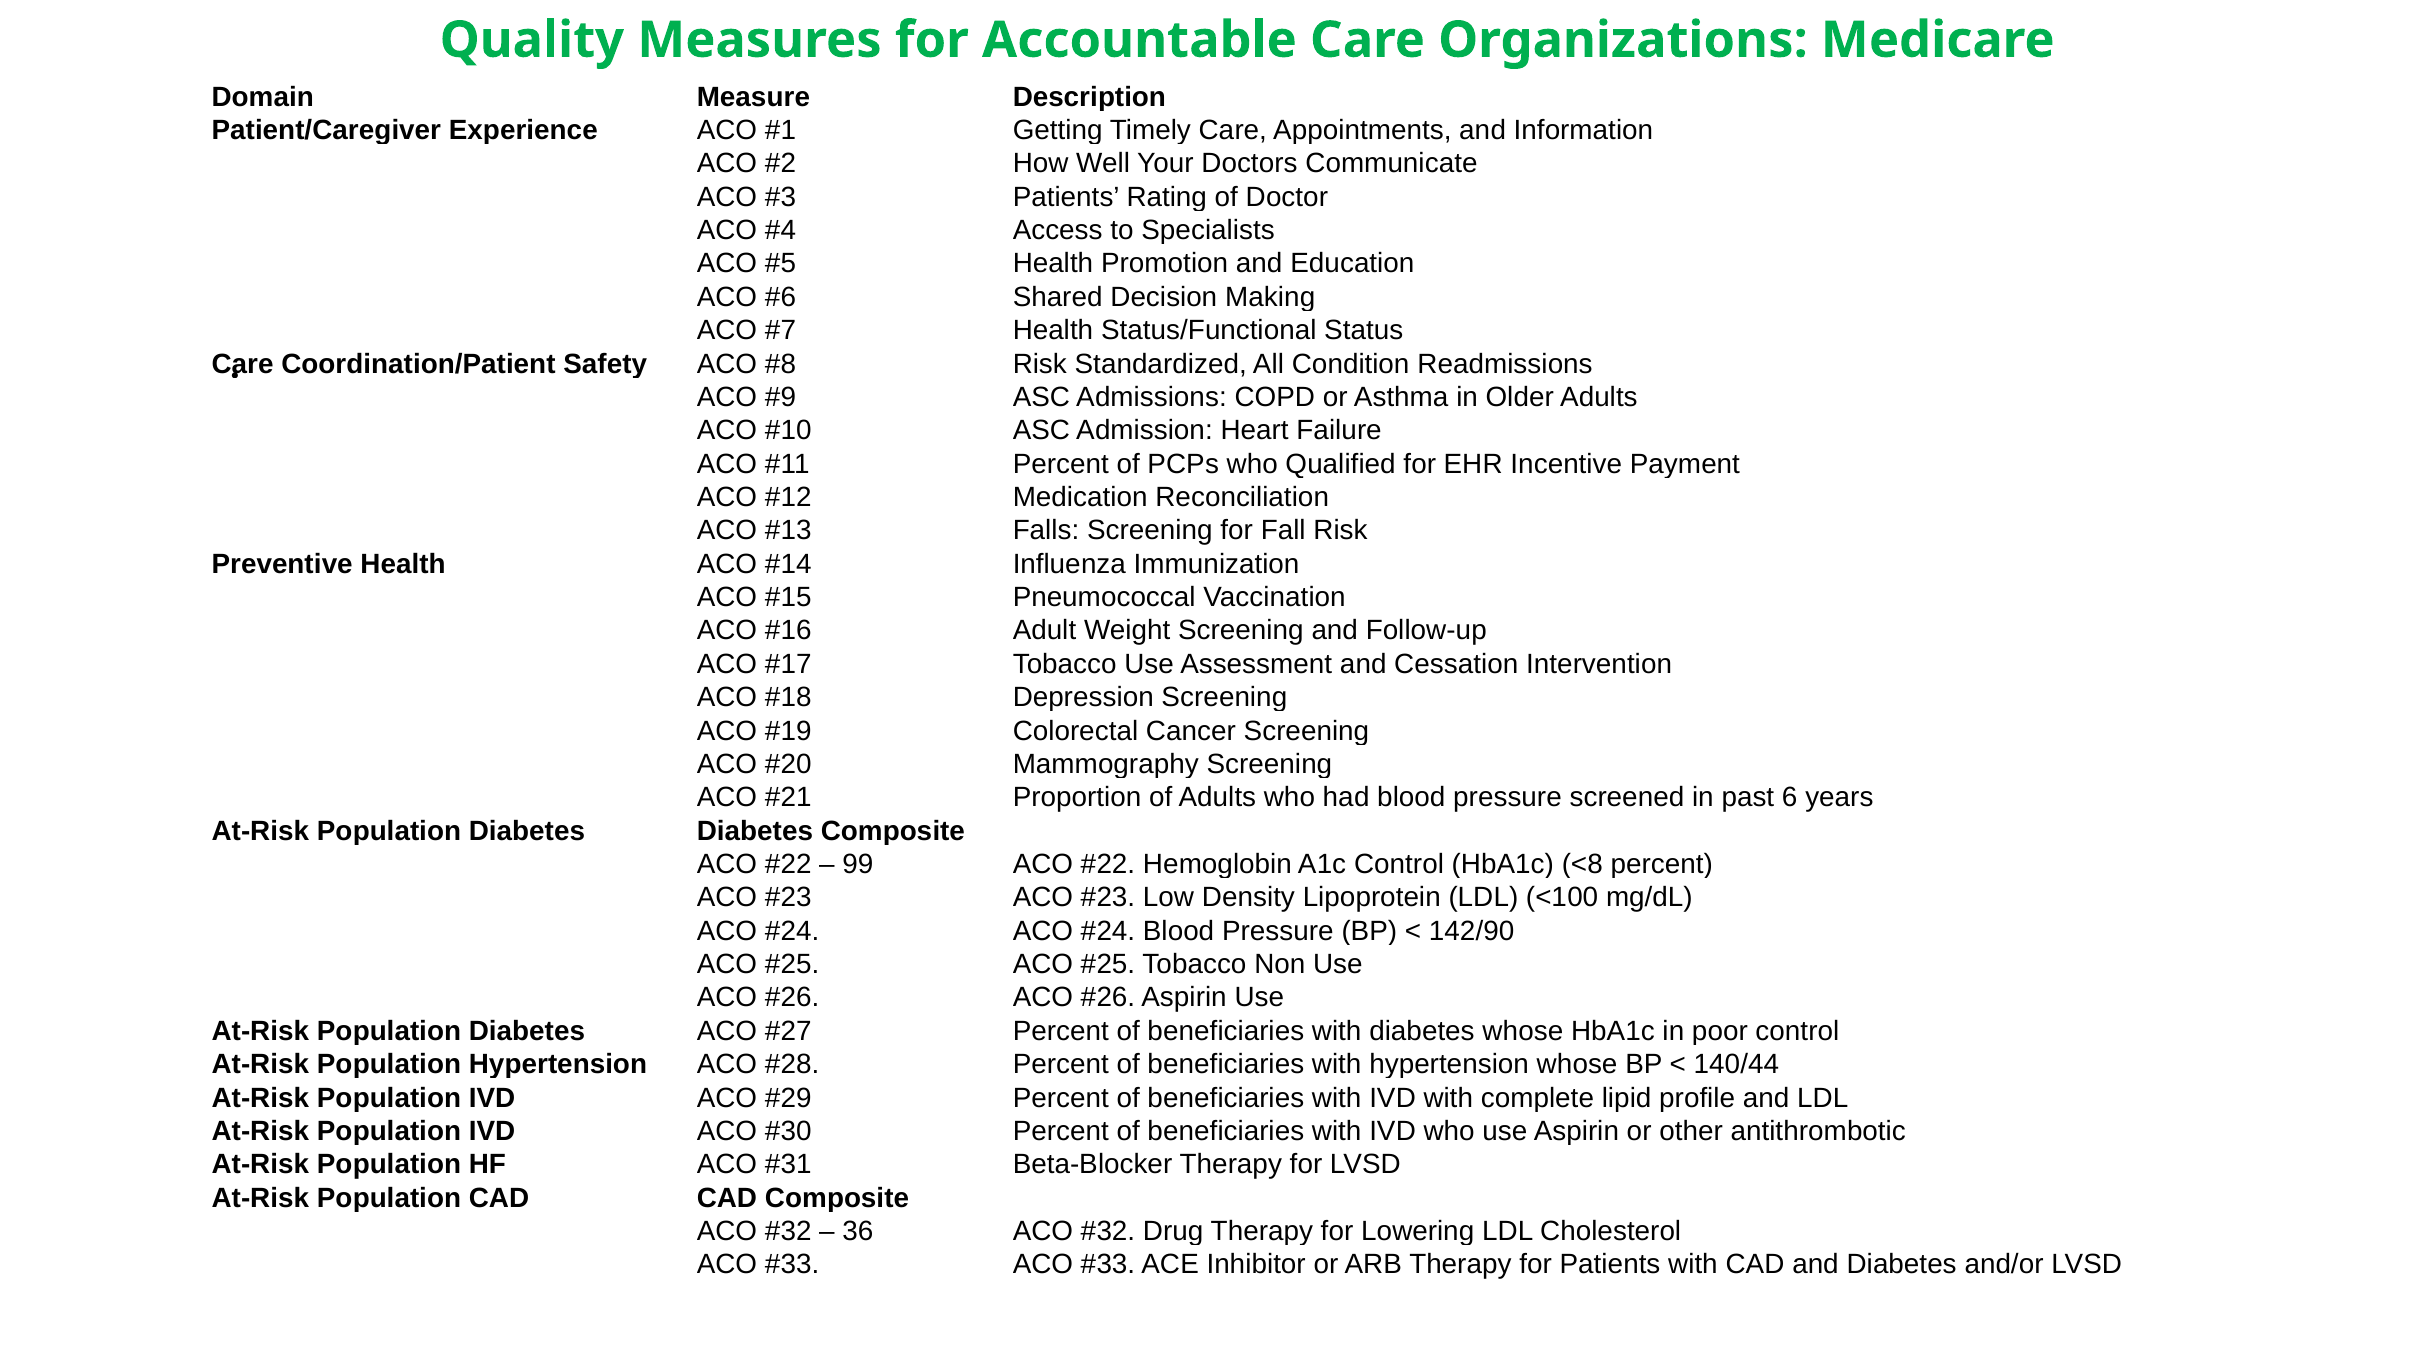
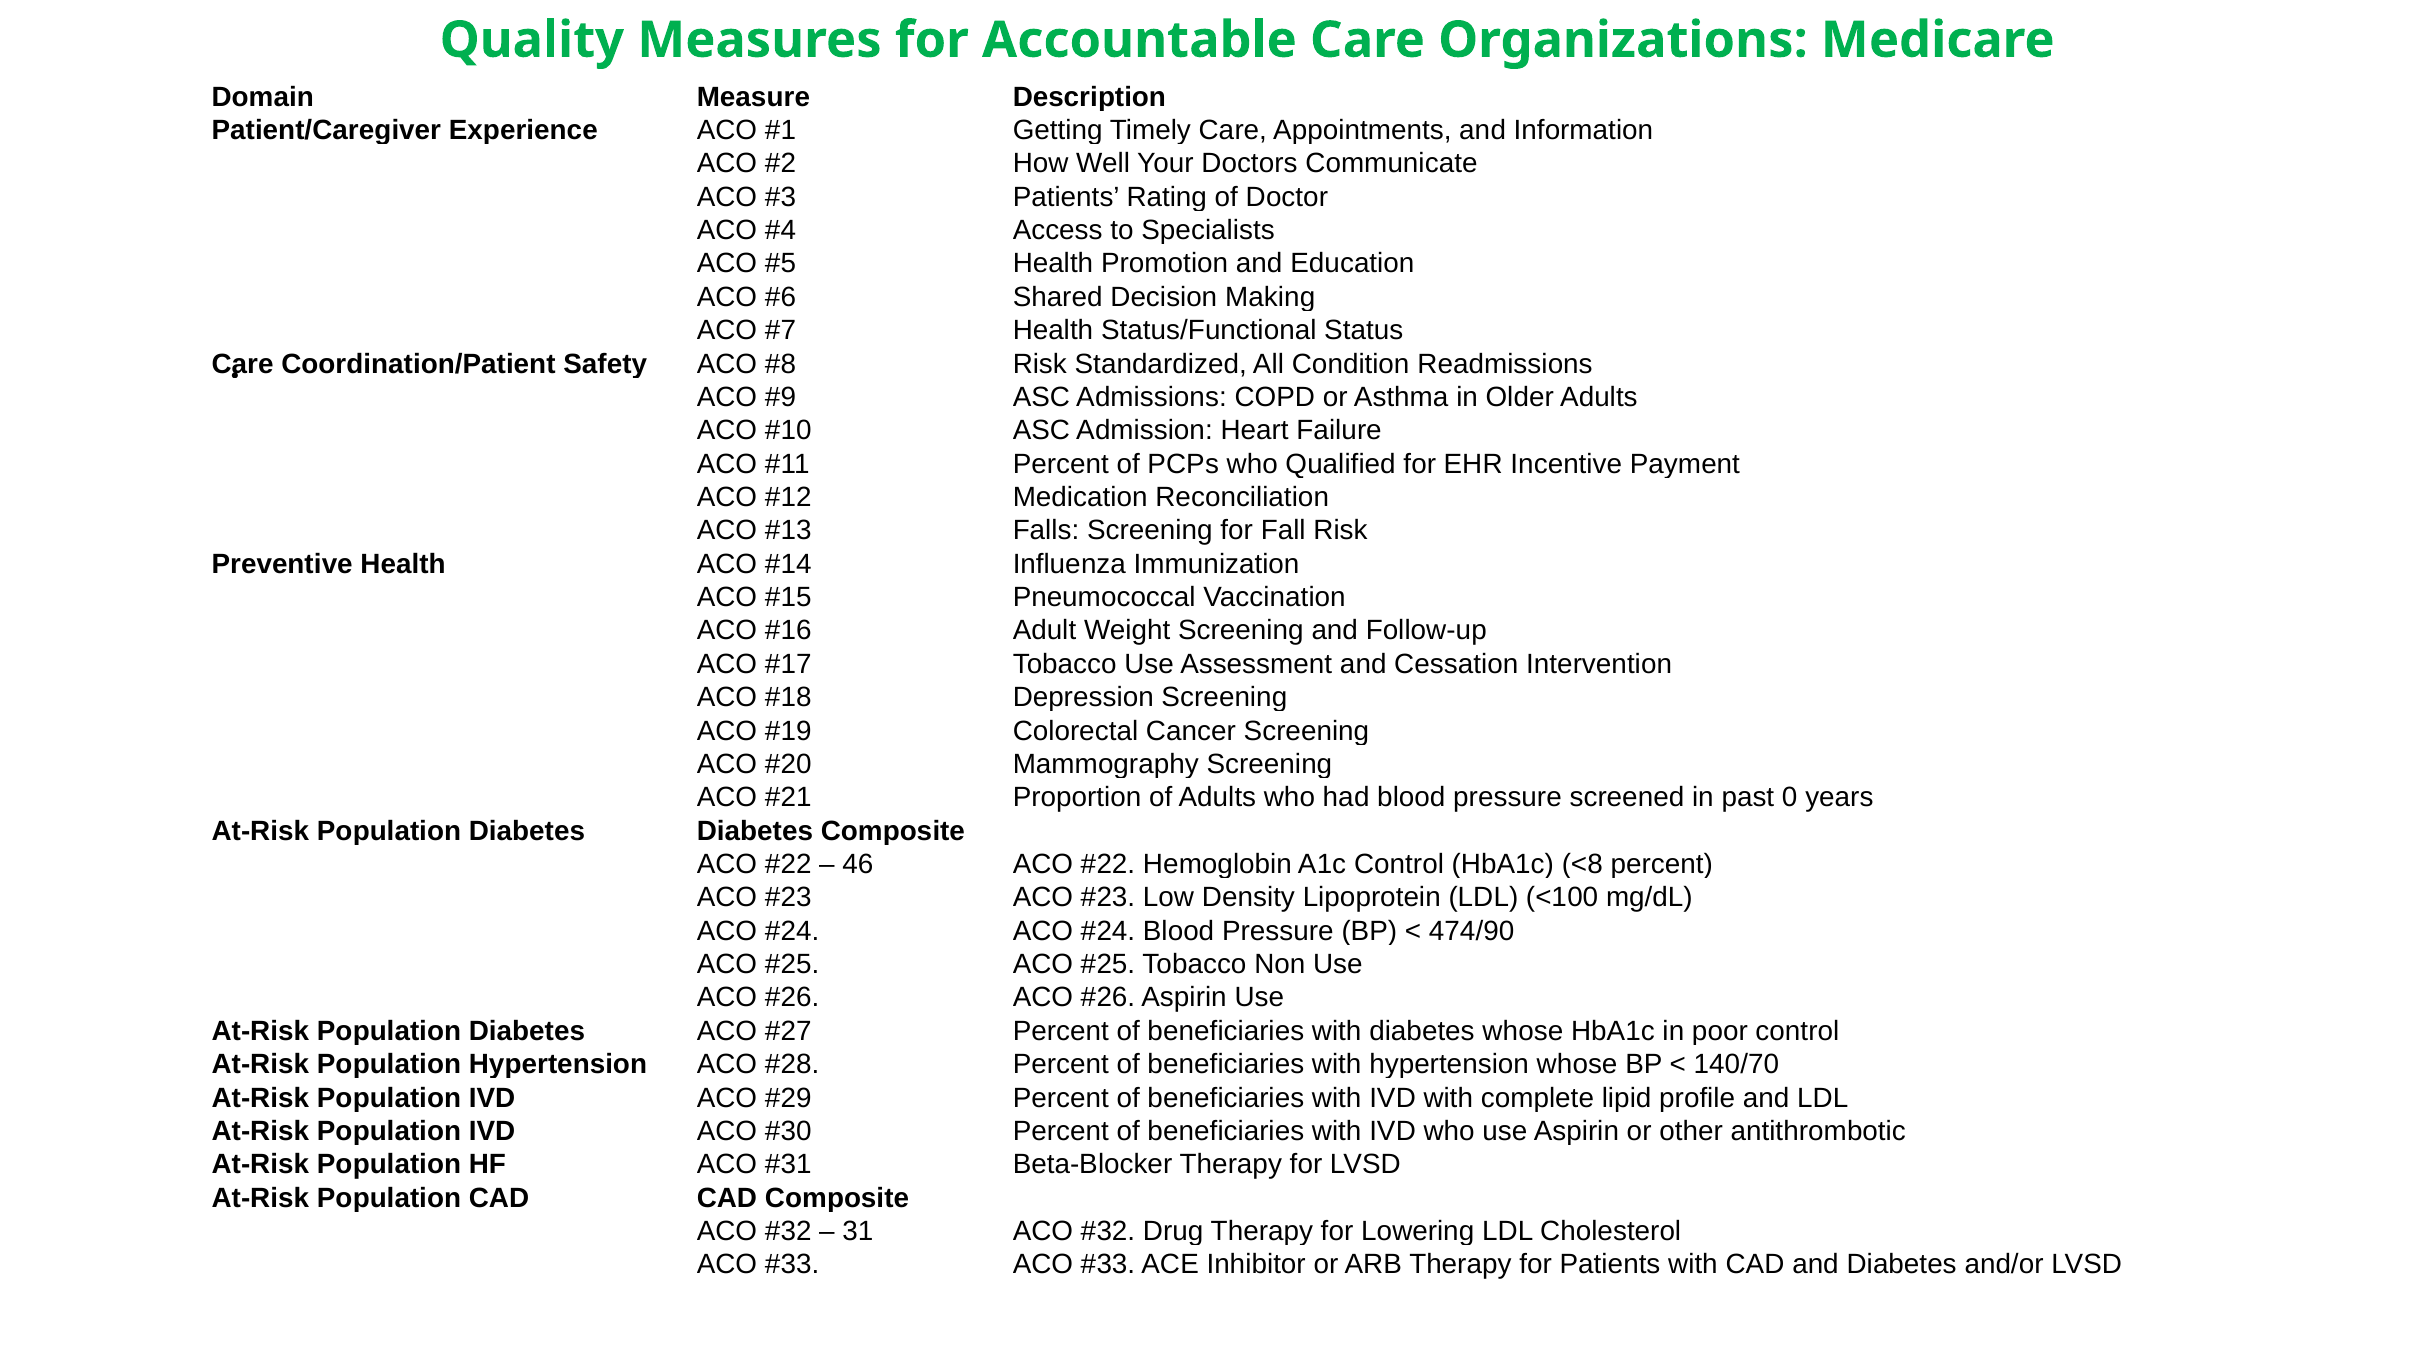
6: 6 -> 0
99: 99 -> 46
142/90: 142/90 -> 474/90
140/44: 140/44 -> 140/70
36: 36 -> 31
